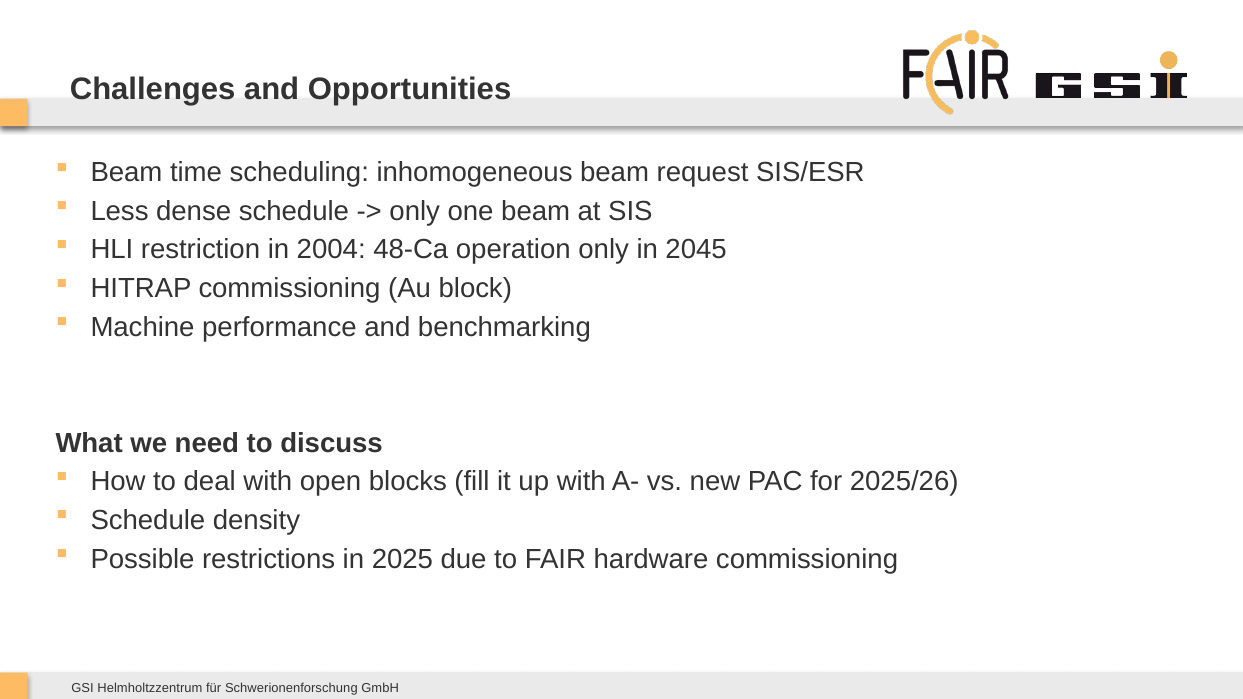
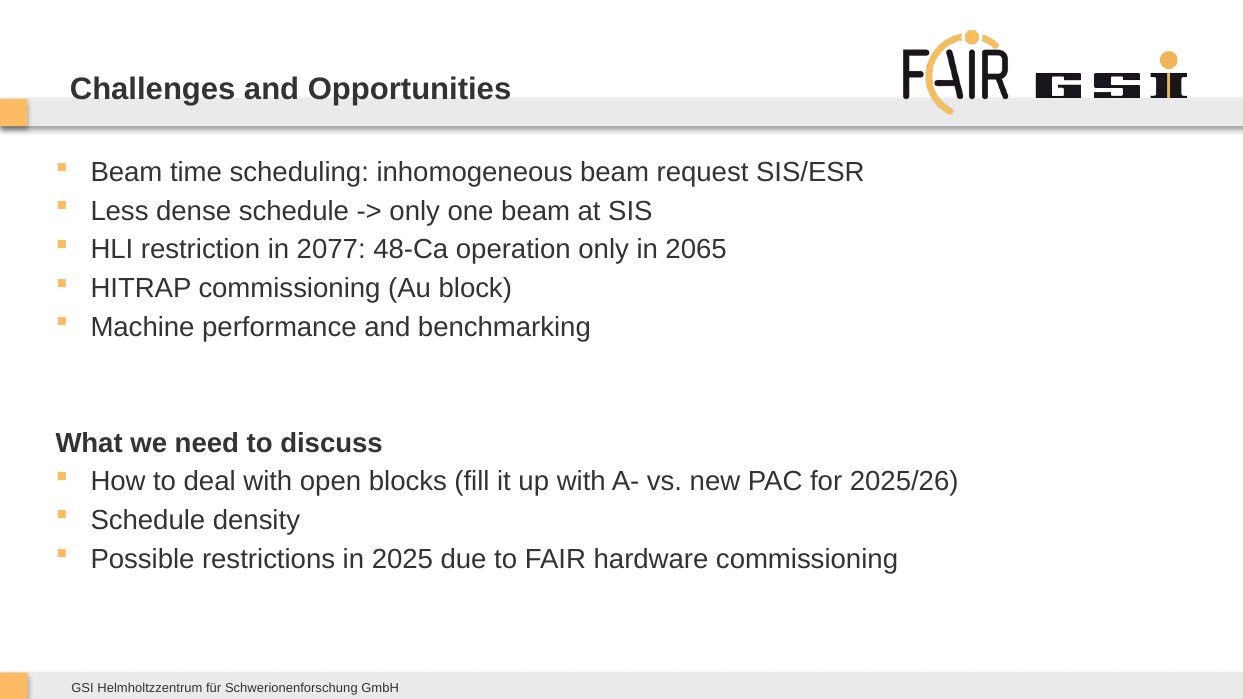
2004: 2004 -> 2077
2045: 2045 -> 2065
